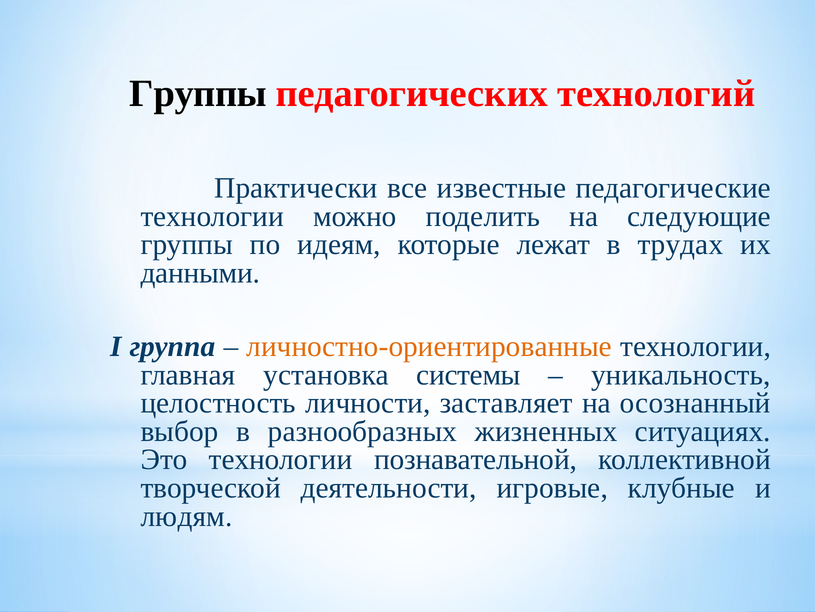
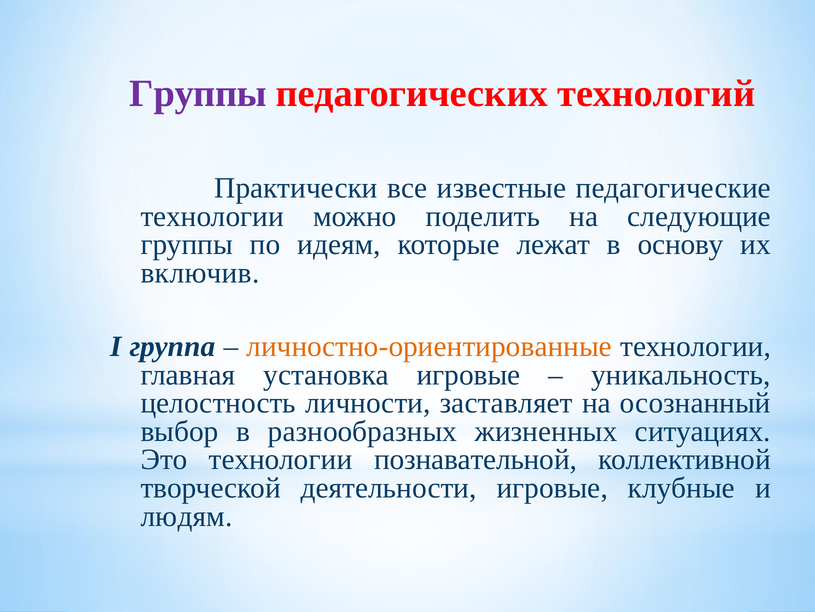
Группы at (198, 94) colour: black -> purple
трудах: трудах -> основу
данными: данными -> включив
установка системы: системы -> игровые
